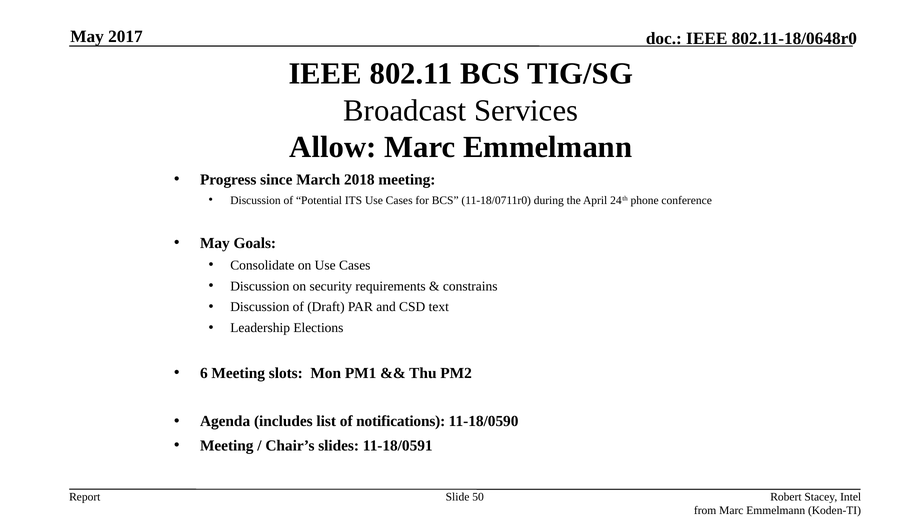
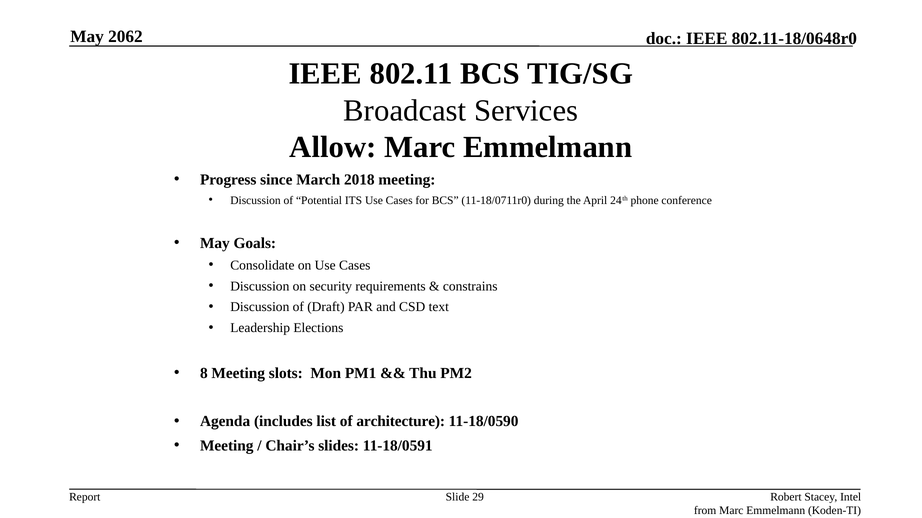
2017: 2017 -> 2062
6: 6 -> 8
notifications: notifications -> architecture
50: 50 -> 29
